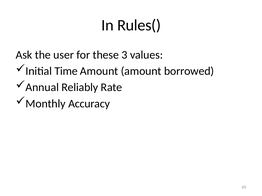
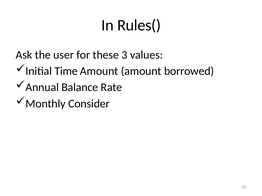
Reliably: Reliably -> Balance
Accuracy: Accuracy -> Consider
